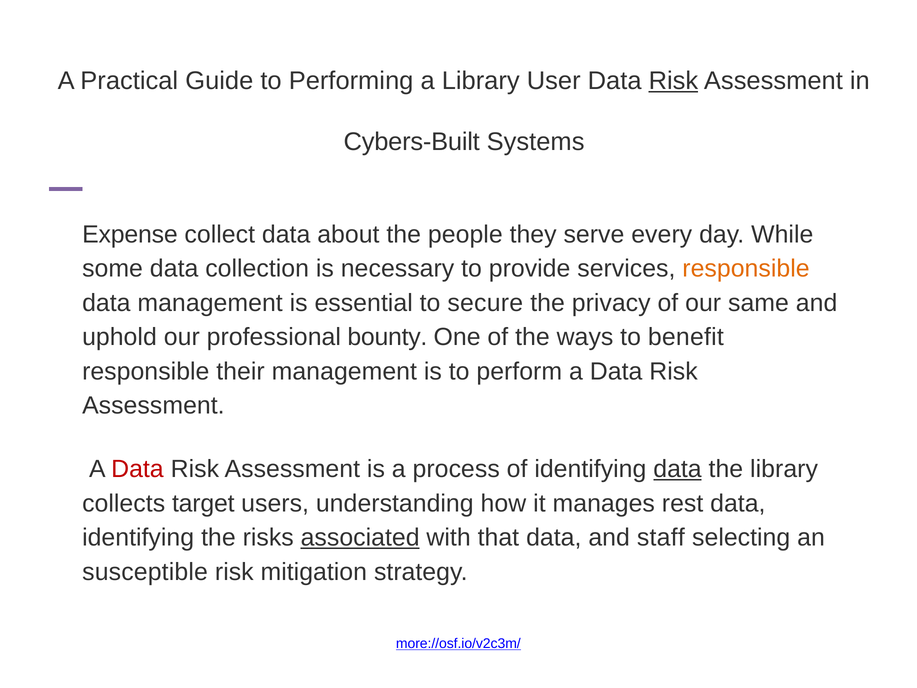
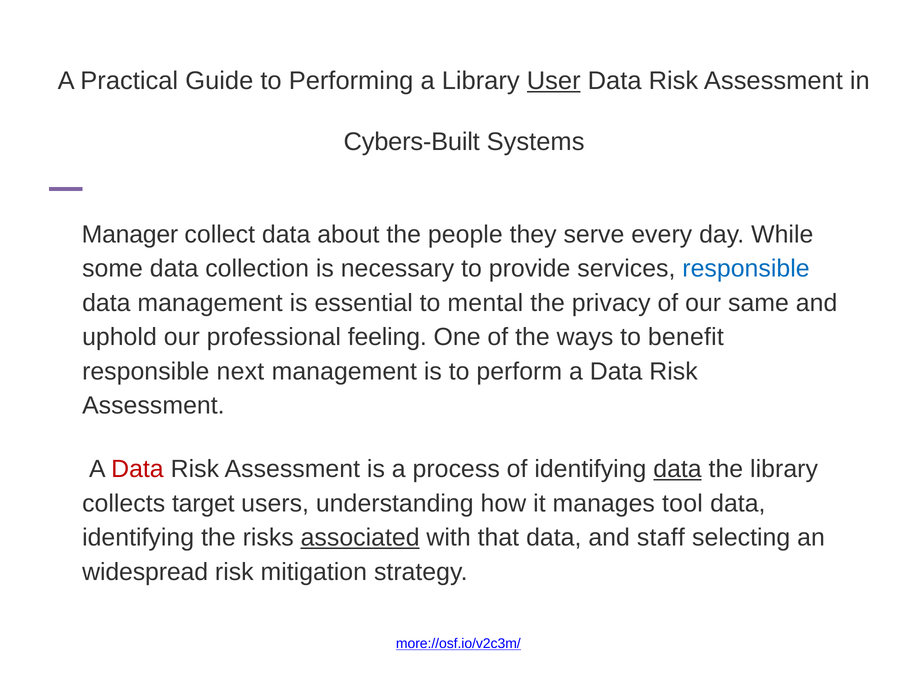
User underline: none -> present
Risk at (673, 81) underline: present -> none
Expense: Expense -> Manager
responsible at (746, 268) colour: orange -> blue
secure: secure -> mental
bounty: bounty -> feeling
their: their -> next
rest: rest -> tool
susceptible: susceptible -> widespread
